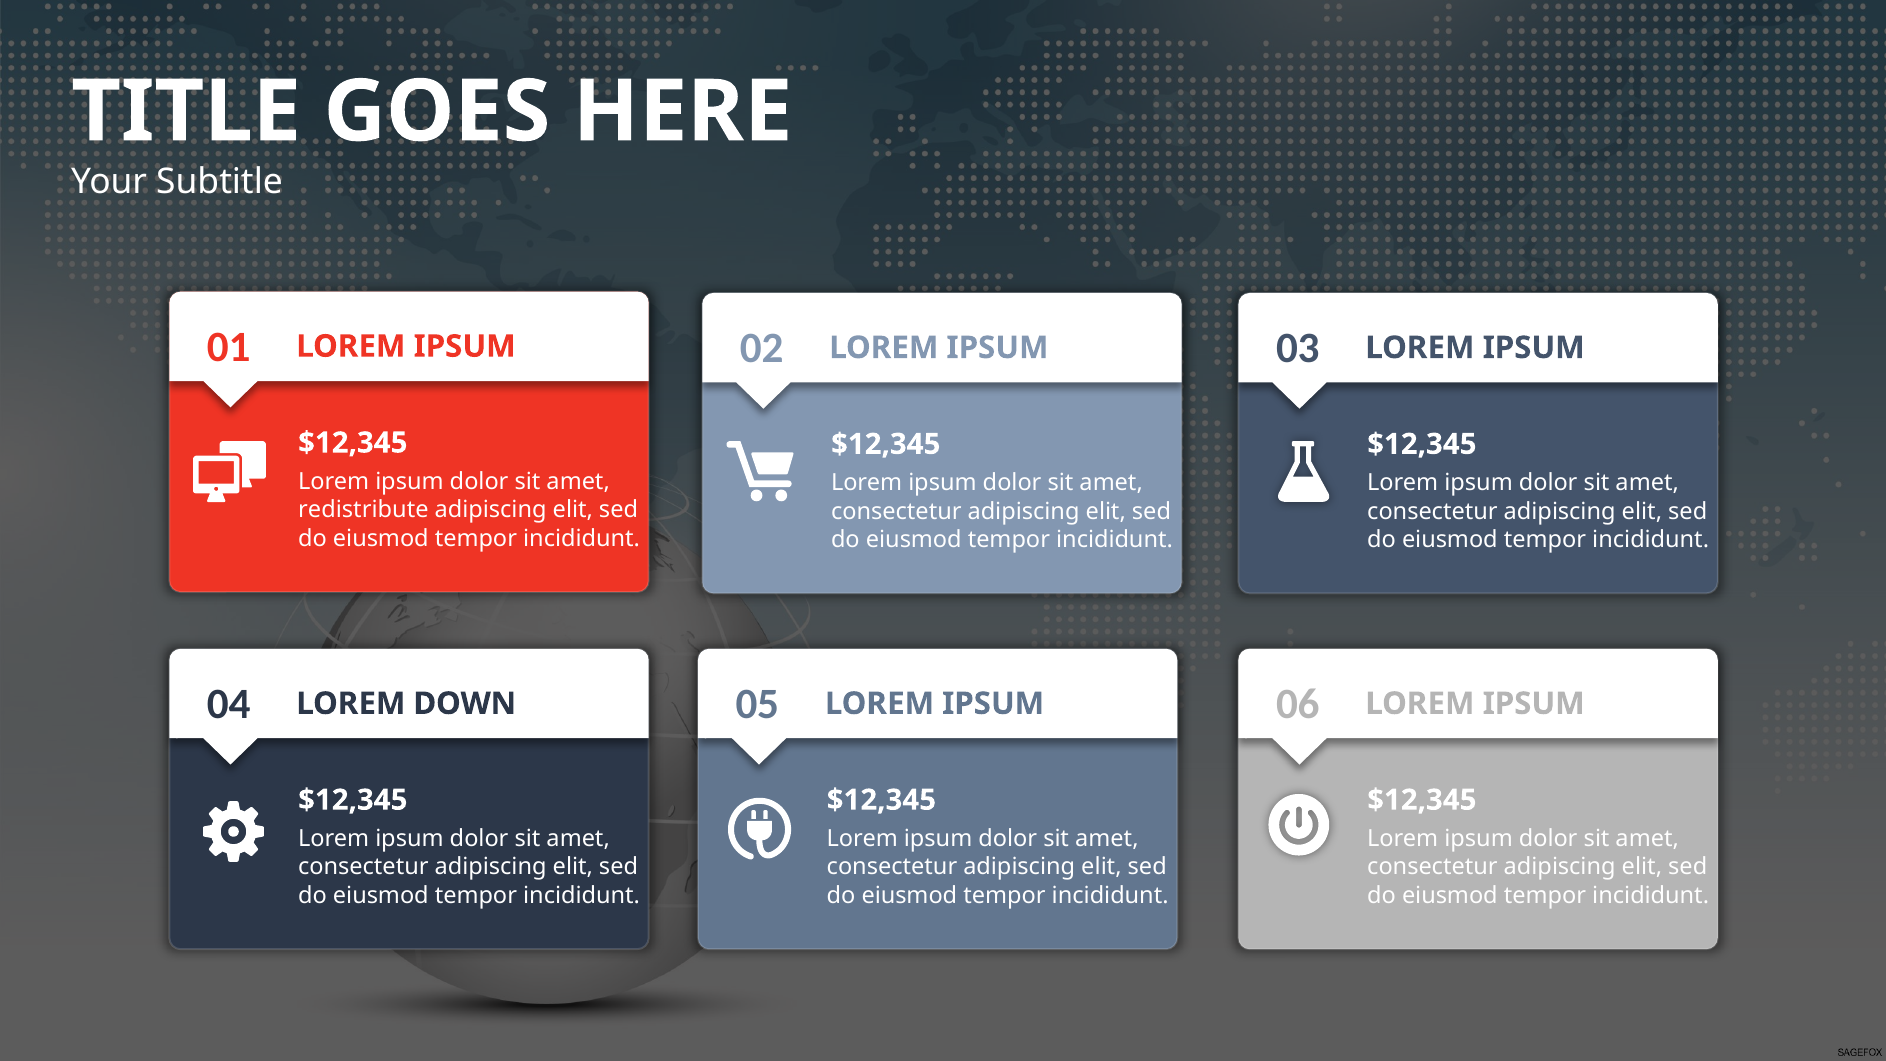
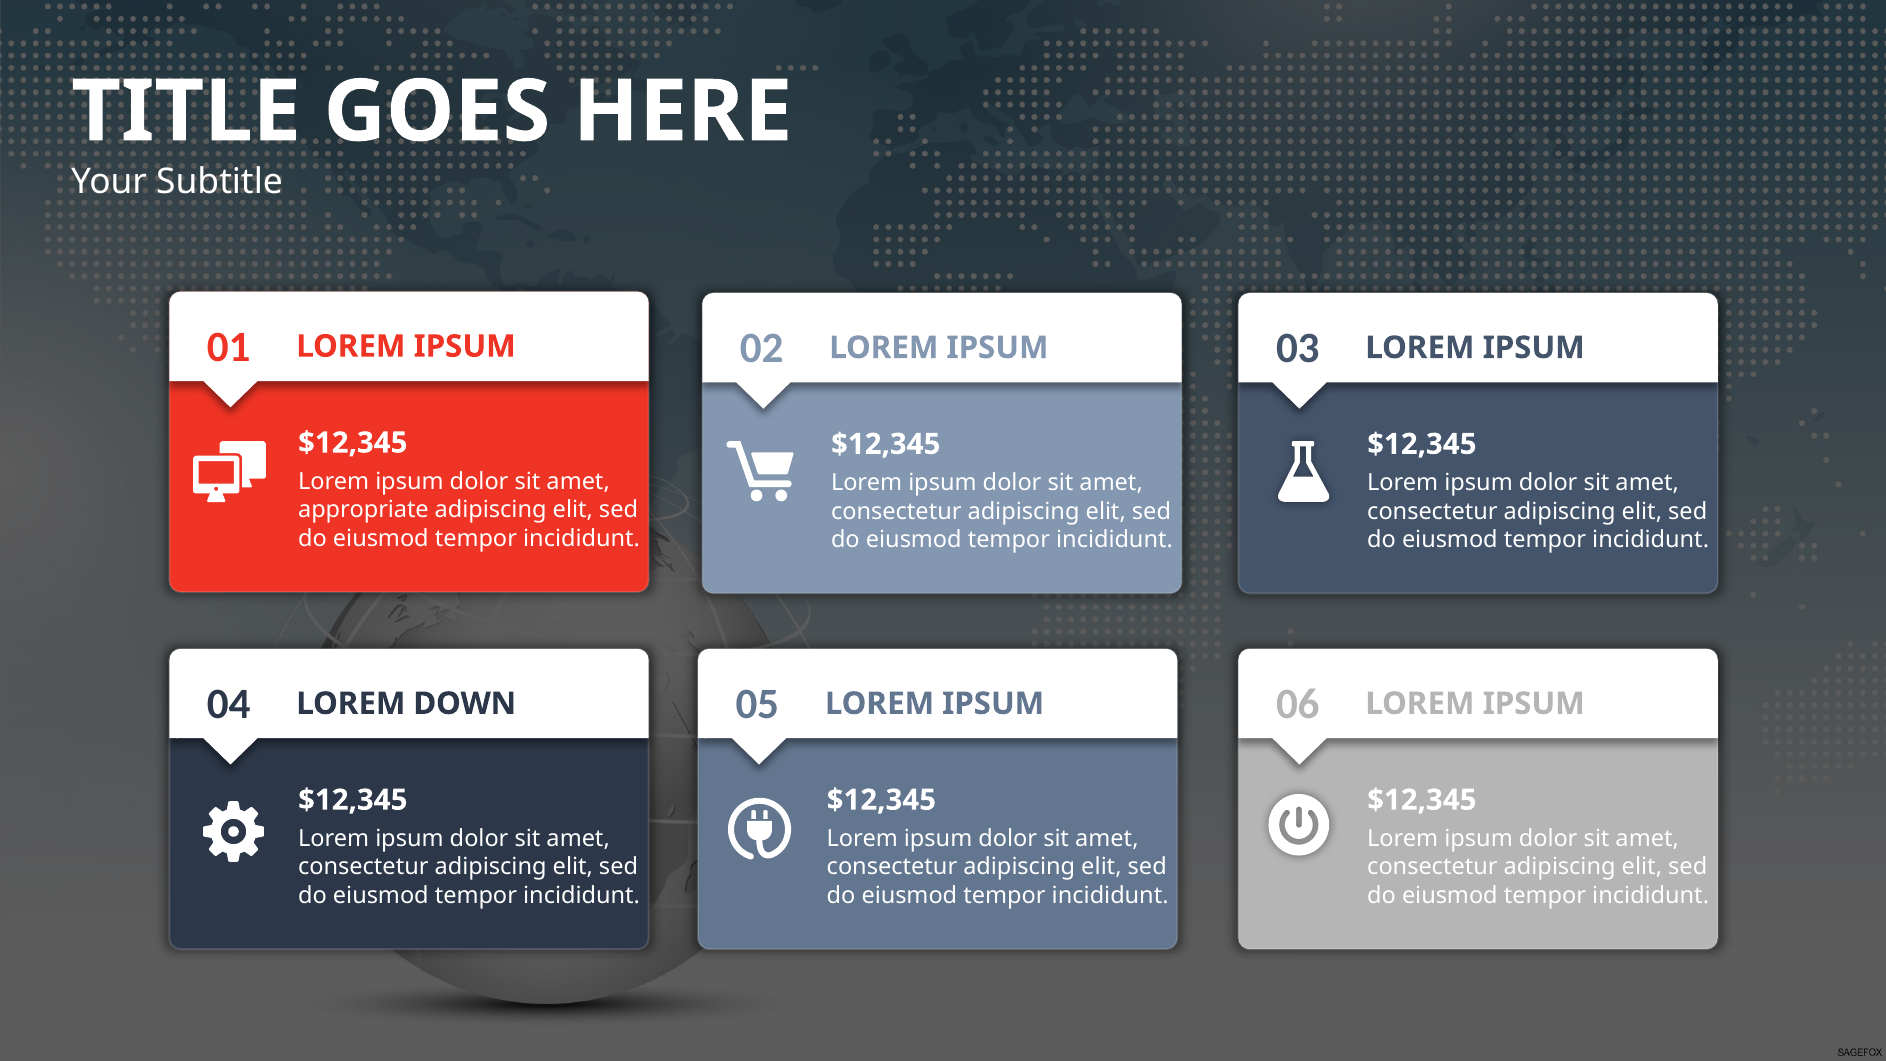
redistribute: redistribute -> appropriate
